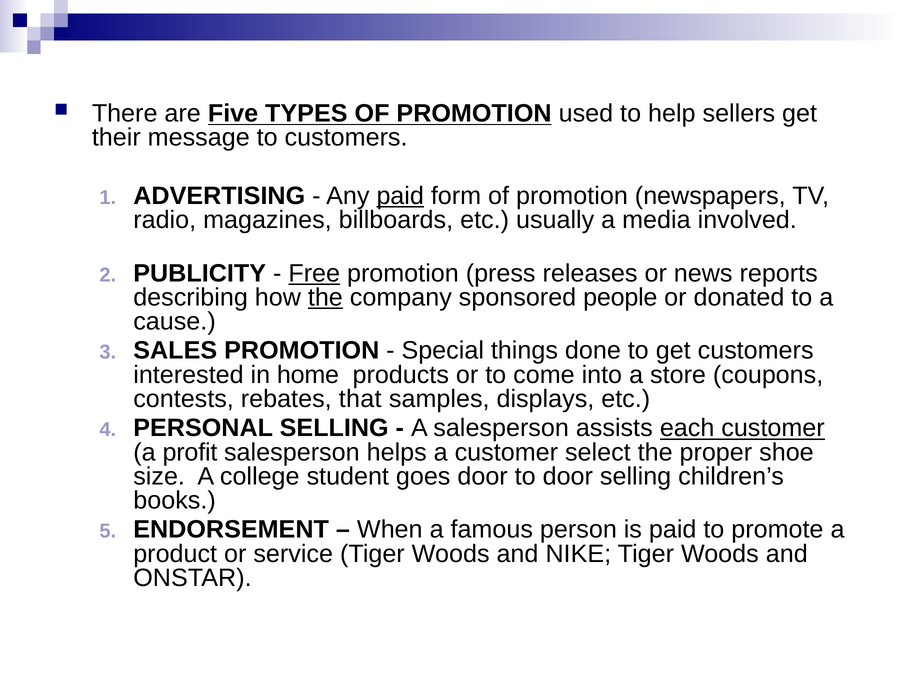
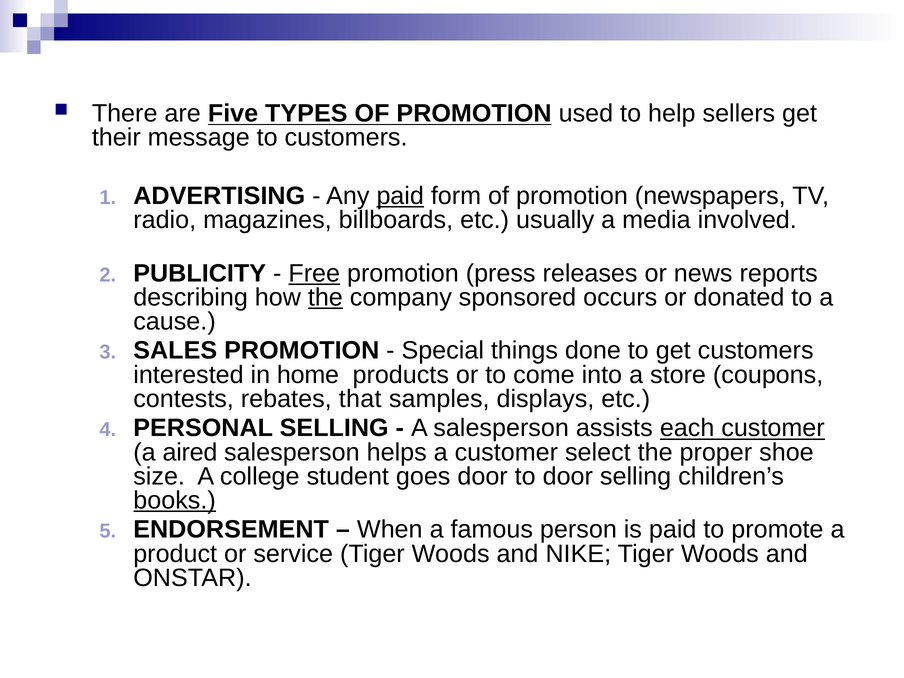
people: people -> occurs
profit: profit -> aired
books underline: none -> present
